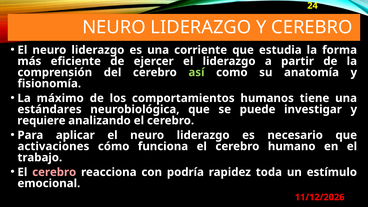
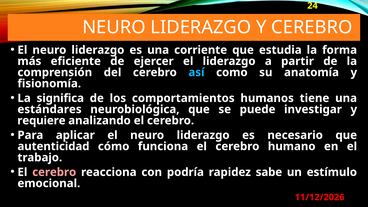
así colour: light green -> light blue
máximo: máximo -> significa
activaciones: activaciones -> autenticidad
toda: toda -> sabe
